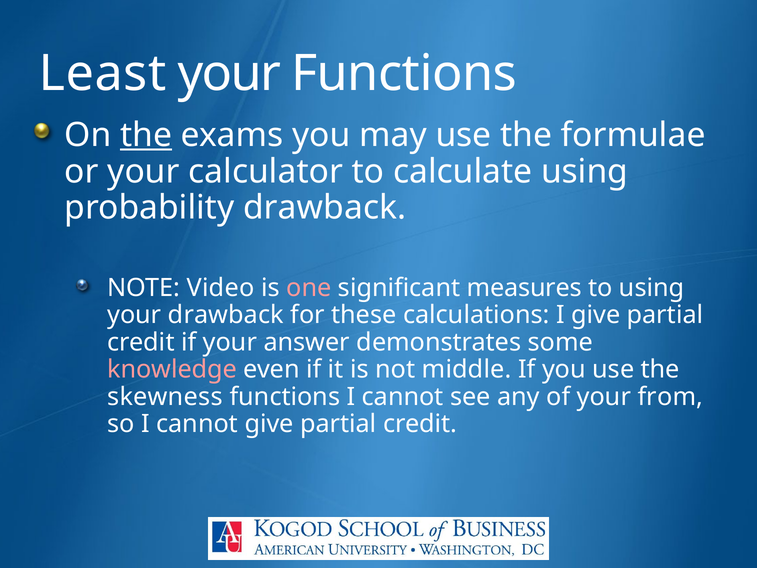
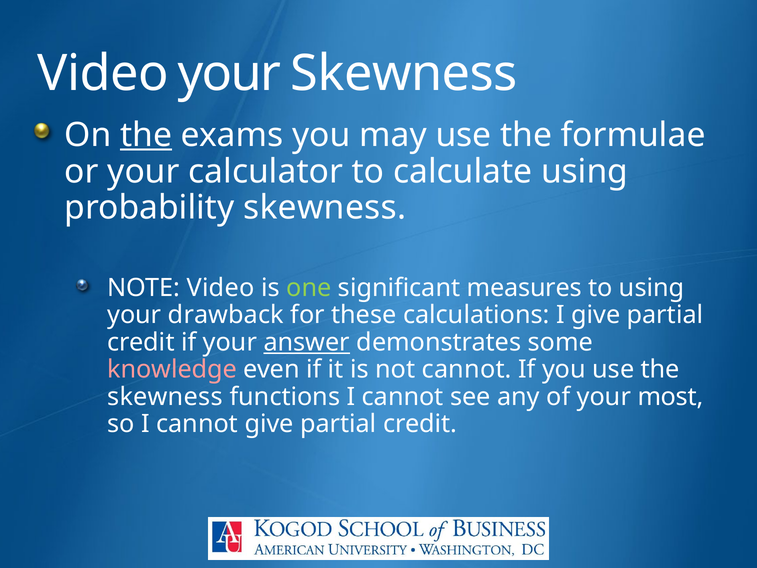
Least at (103, 73): Least -> Video
your Functions: Functions -> Skewness
probability drawback: drawback -> skewness
one colour: pink -> light green
answer underline: none -> present
not middle: middle -> cannot
from: from -> most
